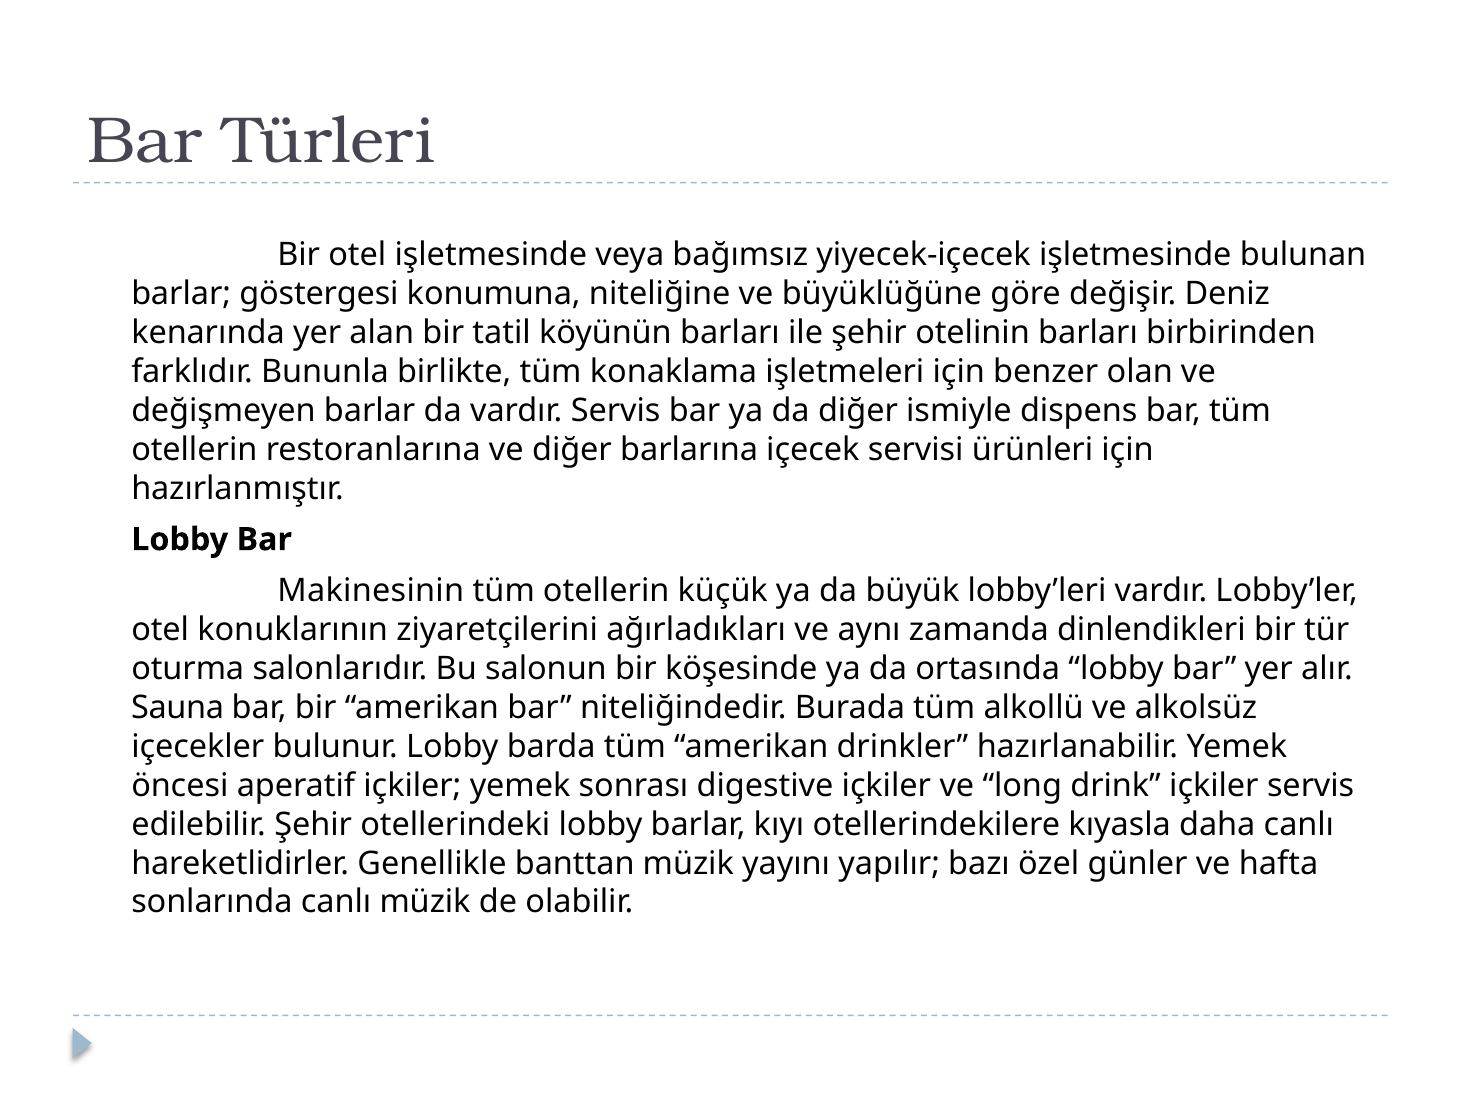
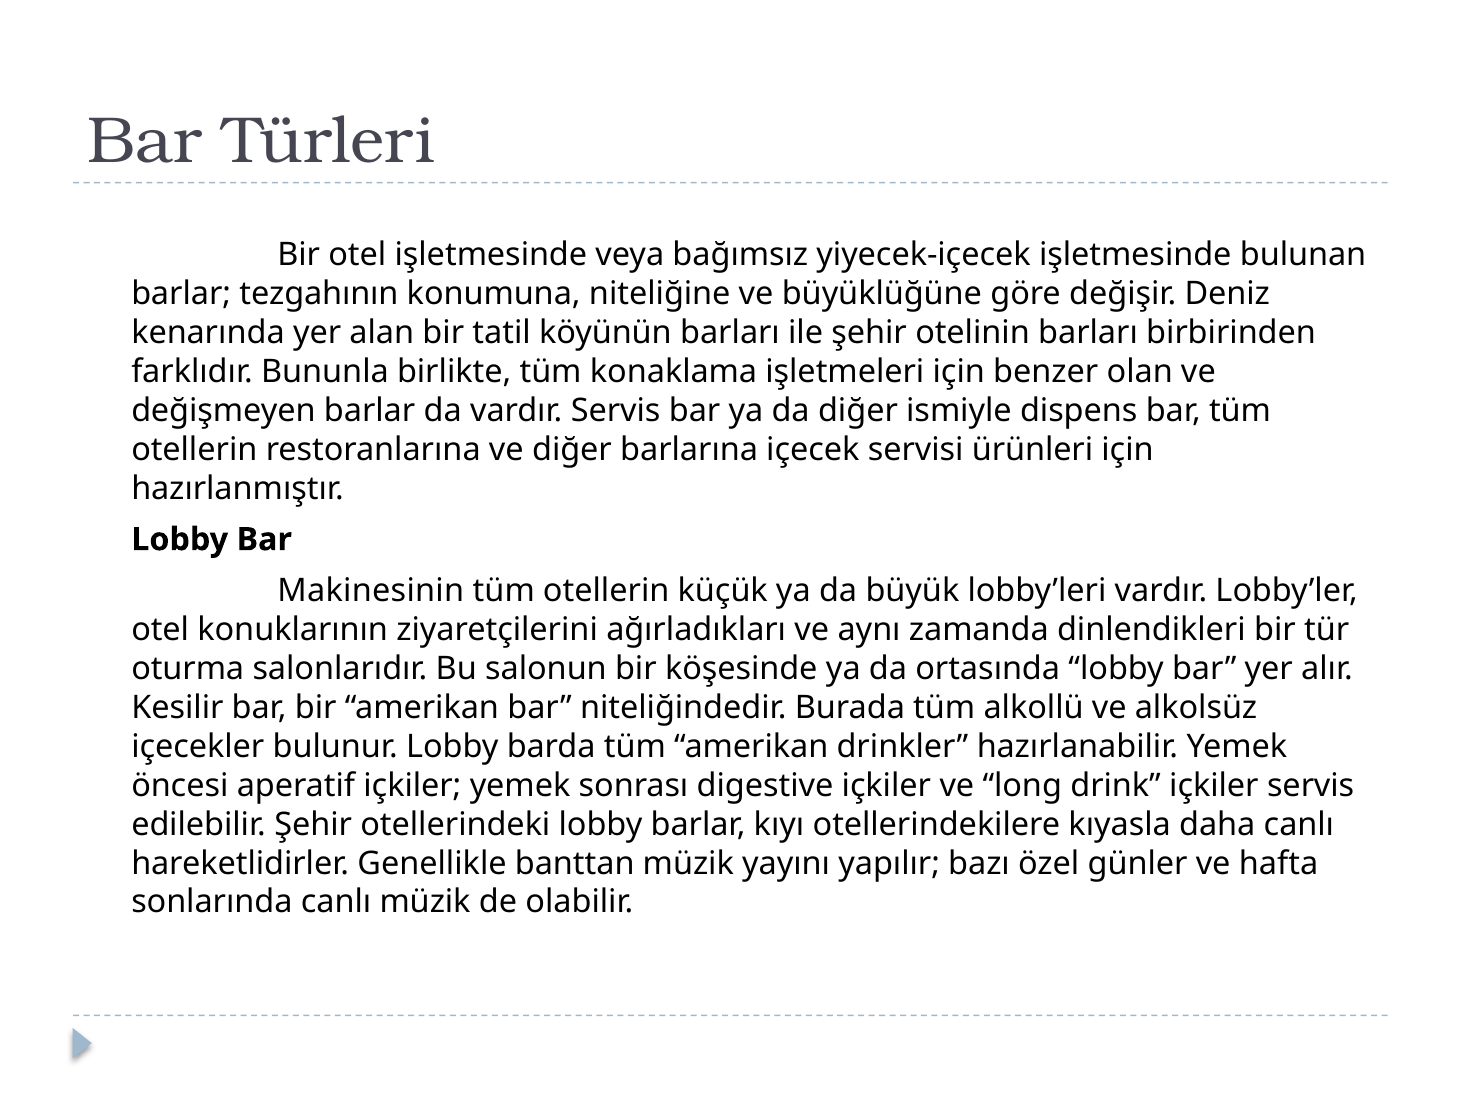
göstergesi: göstergesi -> tezgahının
Sauna: Sauna -> Kesilir
